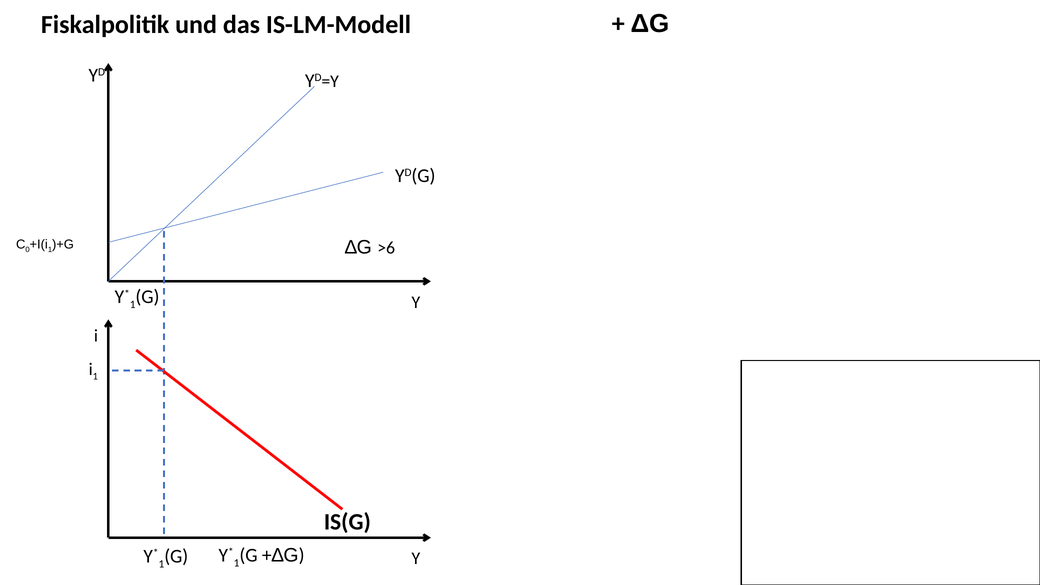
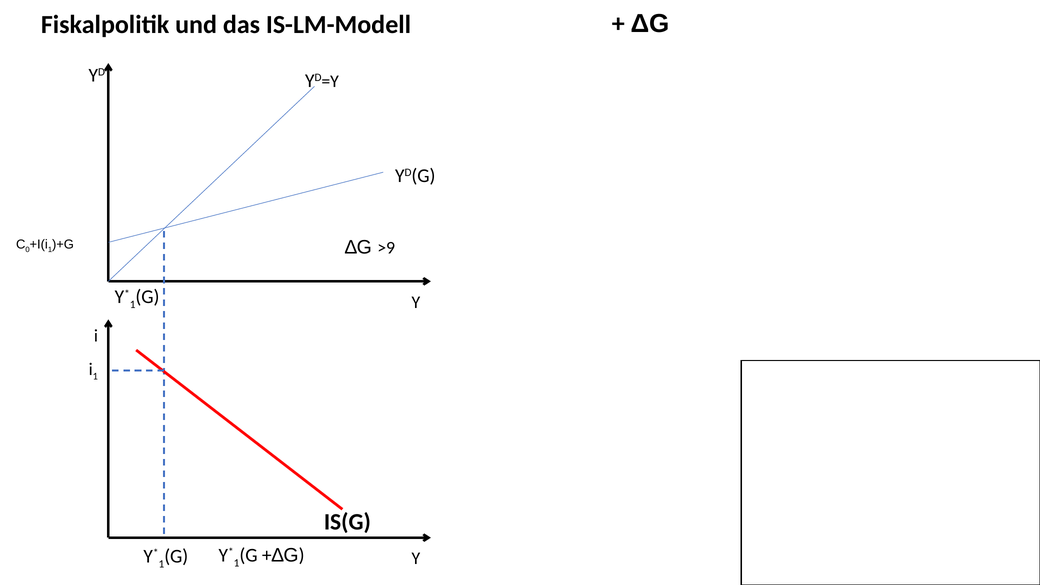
>6: >6 -> >9
